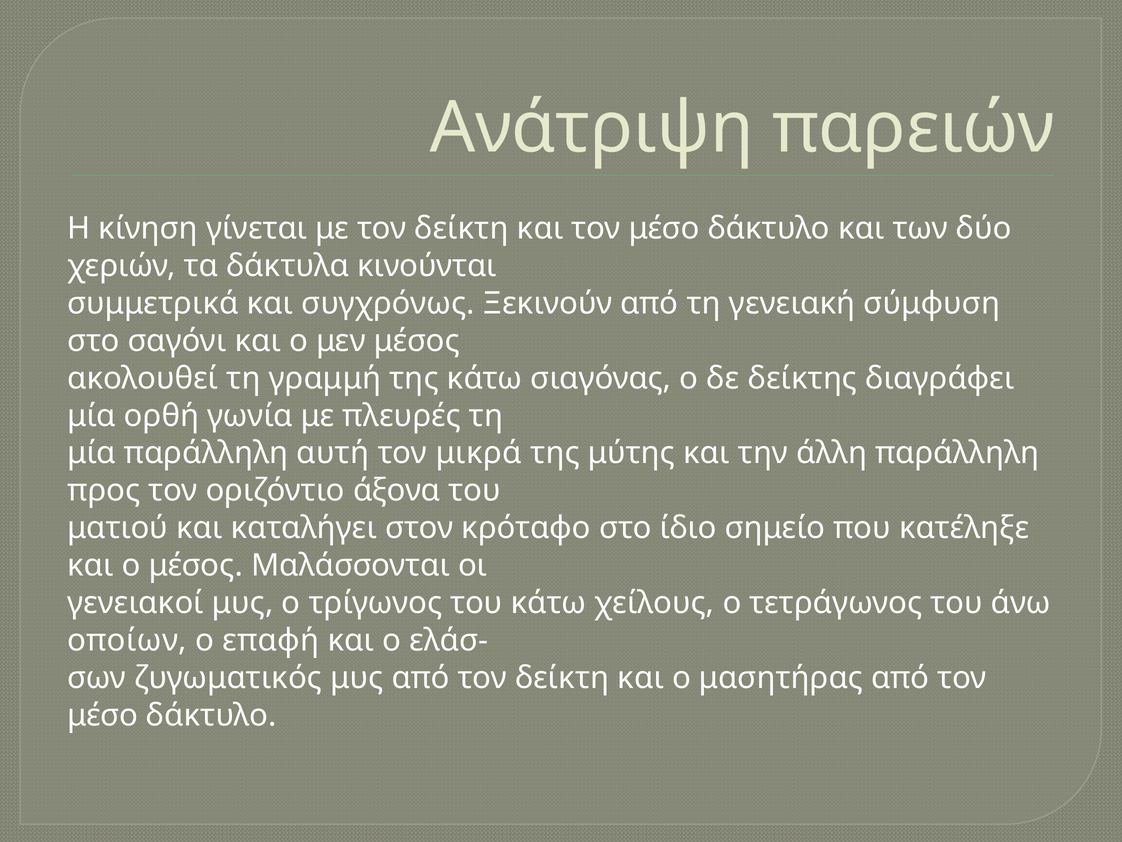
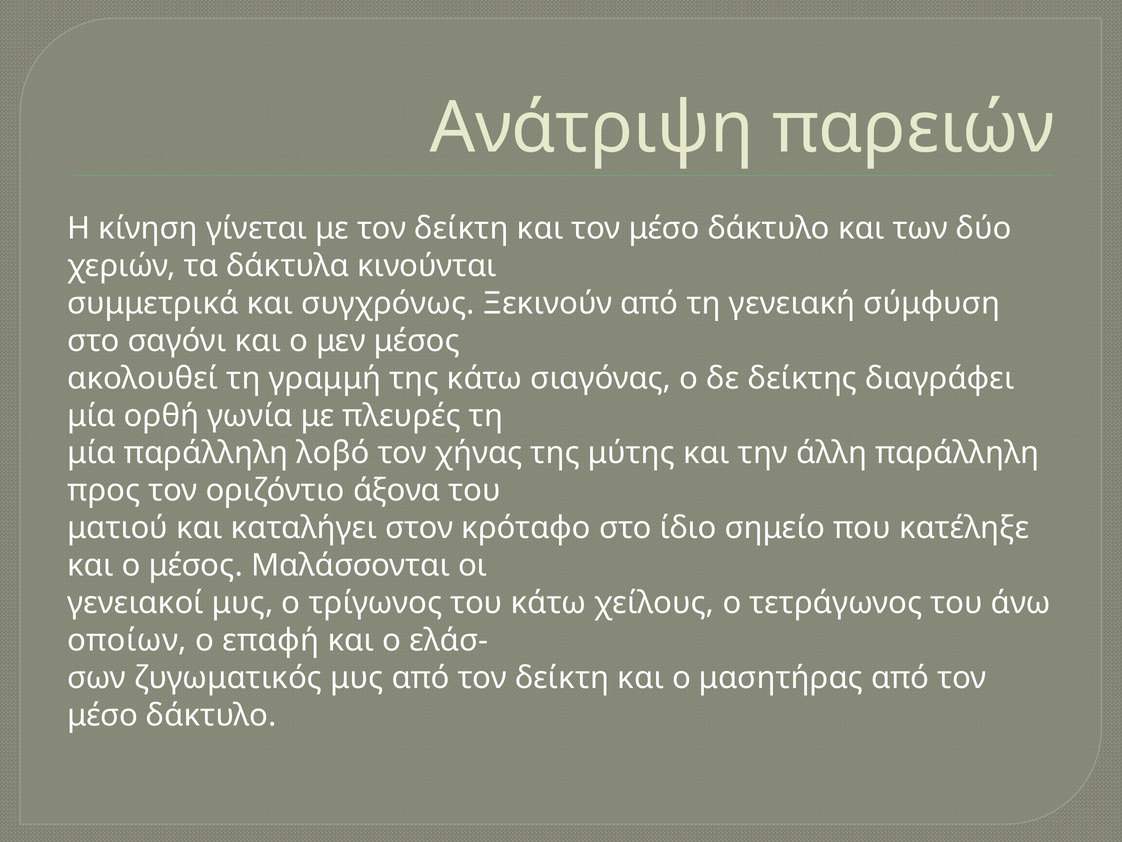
αυτή: αυτή -> λοβό
μικρά: μικρά -> χήνας
